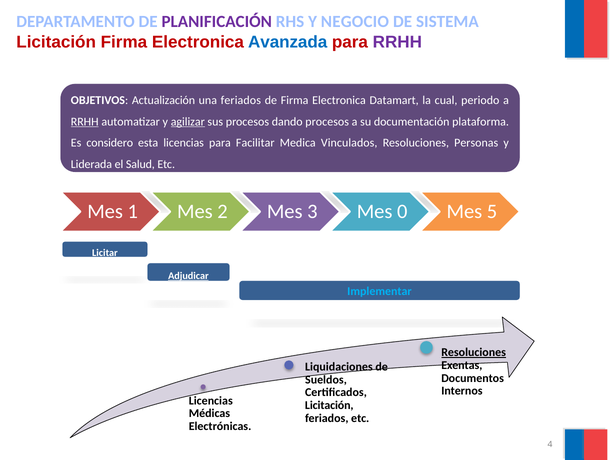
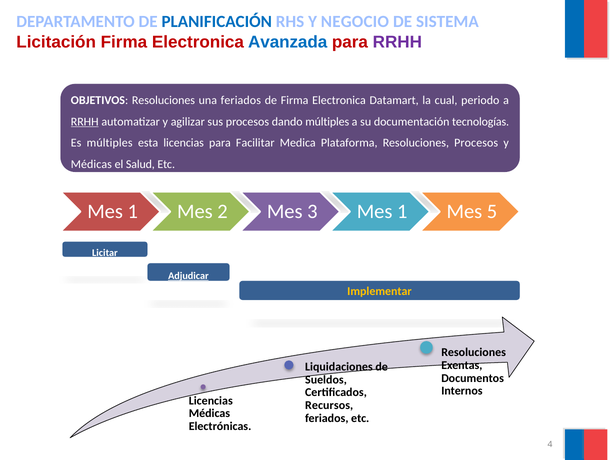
PLANIFICACIÓN colour: purple -> blue
OBJETIVOS Actualización: Actualización -> Resoluciones
agilizar underline: present -> none
dando procesos: procesos -> múltiples
plataforma: plataforma -> tecnologías
Es considero: considero -> múltiples
Vinculados: Vinculados -> Plataforma
Resoluciones Personas: Personas -> Procesos
Liderada at (91, 165): Liderada -> Médicas
0 at (402, 212): 0 -> 1
Implementar colour: light blue -> yellow
Resoluciones at (474, 353) underline: present -> none
Licitación at (329, 406): Licitación -> Recursos
